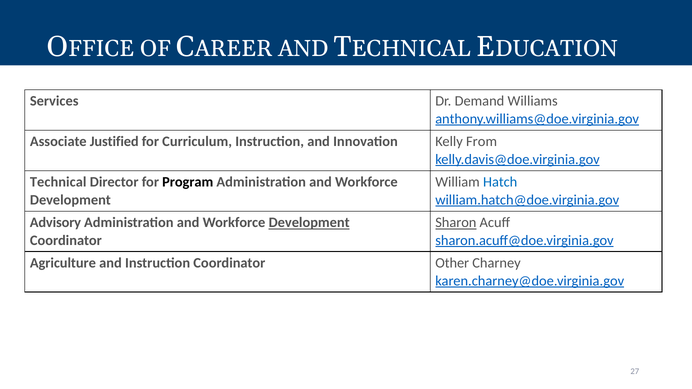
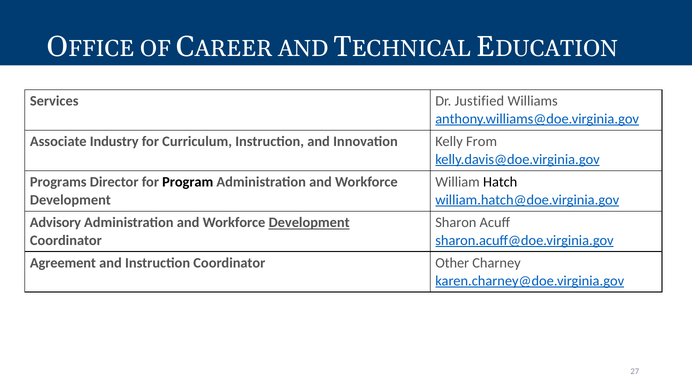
Demand: Demand -> Justified
Justified: Justified -> Industry
Technical: Technical -> Programs
Hatch colour: blue -> black
Sharon underline: present -> none
Agriculture: Agriculture -> Agreement
